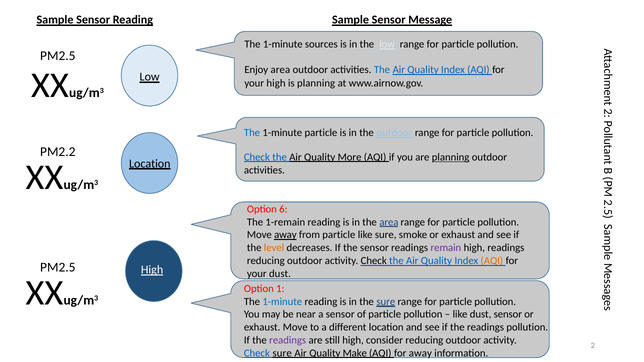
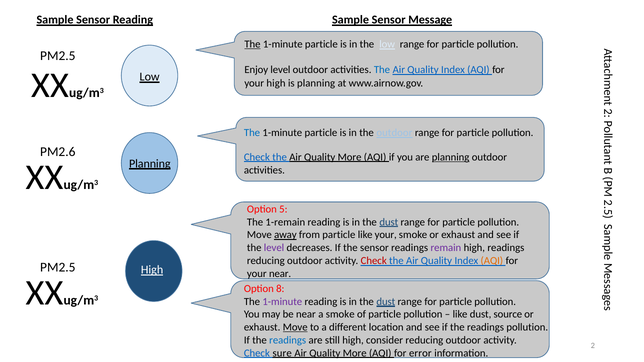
The at (252, 44) underline: none -> present
sources at (321, 44): sources -> particle
Enjoy area: area -> level
PM2.2: PM2.2 -> PM2.6
Location at (150, 164): Location -> Planning
Option 6: 6 -> 5
area at (389, 222): area -> dust
like sure: sure -> your
level at (274, 248) colour: orange -> purple
Check at (374, 261) colour: black -> red
your dust: dust -> near
1: 1 -> 8
1-minute at (282, 302) colour: blue -> purple
sure at (386, 302): sure -> dust
a sensor: sensor -> smoke
dust sensor: sensor -> source
Move at (295, 328) underline: none -> present
readings at (288, 340) colour: purple -> blue
Make at (355, 353): Make -> More
for away: away -> error
